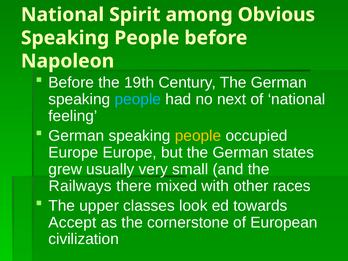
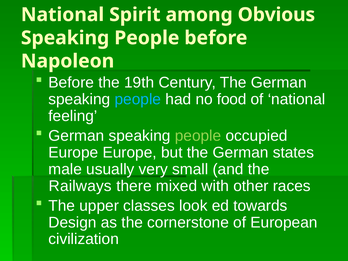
next: next -> food
people at (198, 136) colour: yellow -> light green
grew: grew -> male
Accept: Accept -> Design
